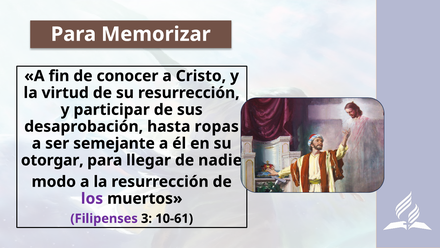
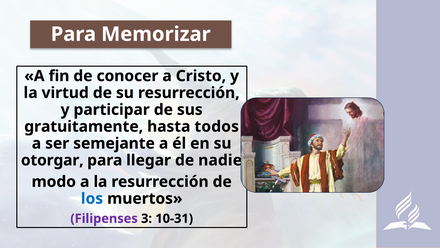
desaprobación: desaprobación -> gratuitamente
ropas: ropas -> todos
los colour: purple -> blue
10-61: 10-61 -> 10-31
